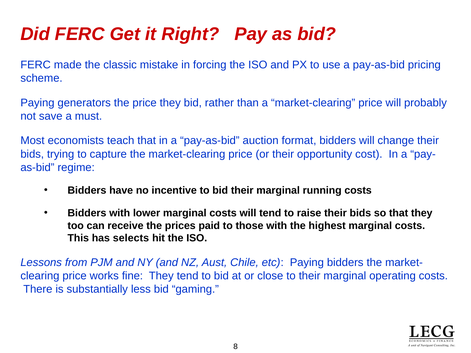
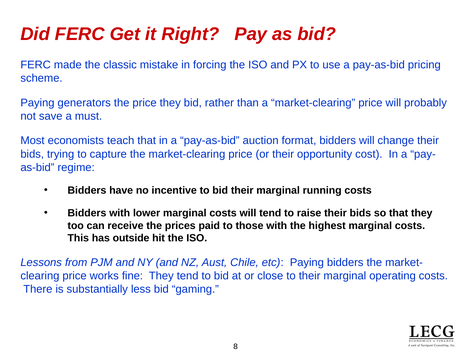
selects: selects -> outside
